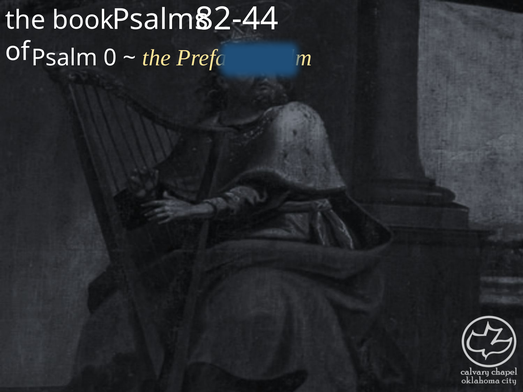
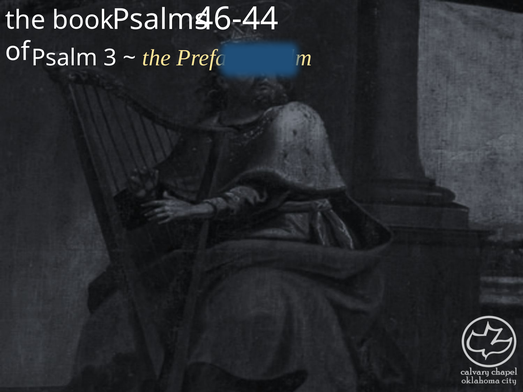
82-44: 82-44 -> 46-44
0: 0 -> 3
